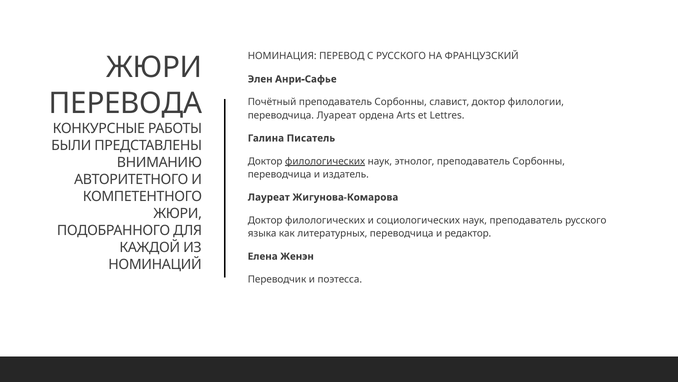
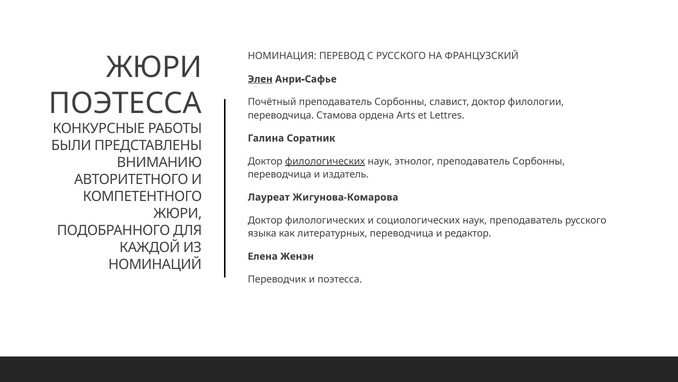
Элен underline: none -> present
ПЕРЕВОДА at (125, 103): ПЕРЕВОДА -> ПОЭТЕССА
Луареат: Луареат -> Стамова
Писатель: Писатель -> Соратник
